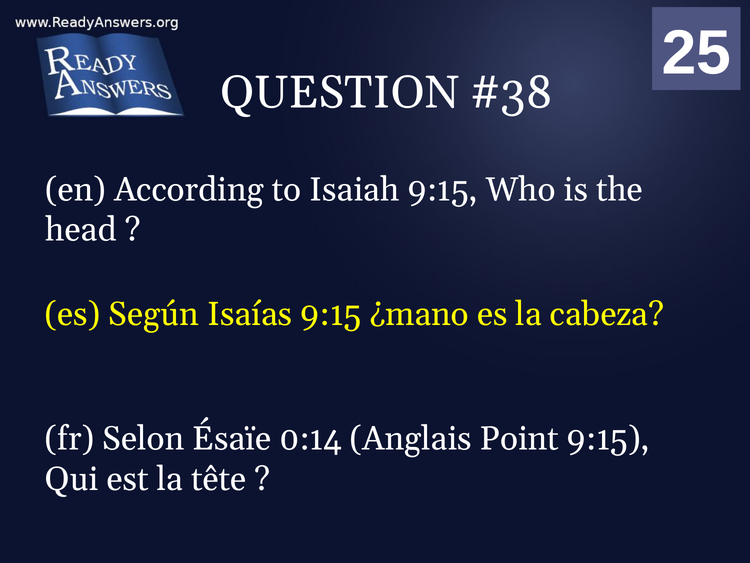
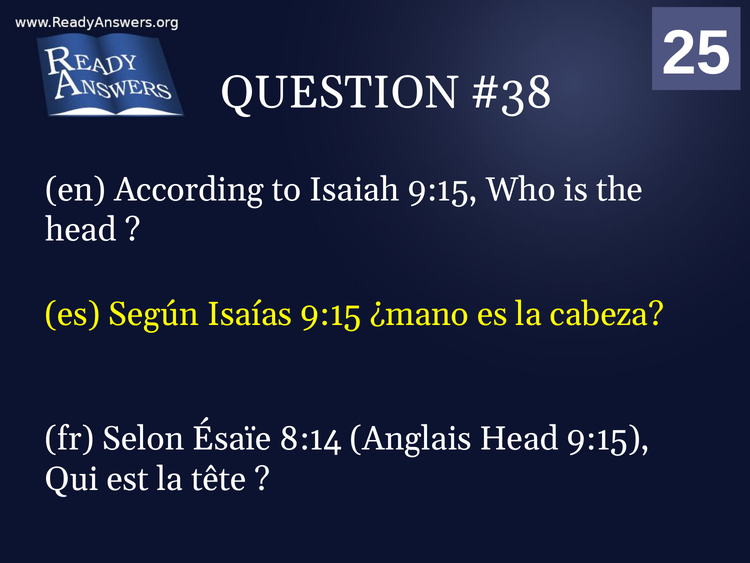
0:14: 0:14 -> 8:14
Anglais Point: Point -> Head
